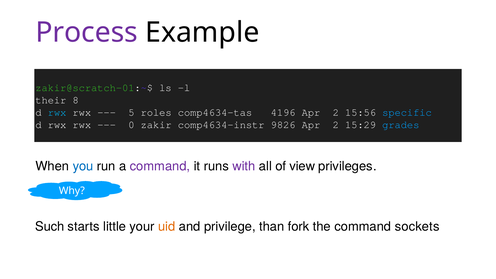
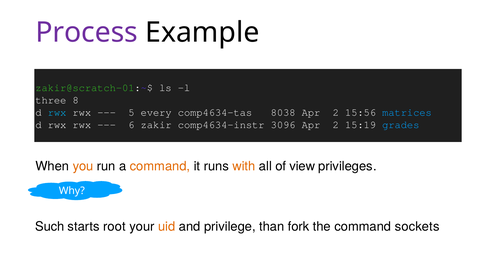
their: their -> three
roles: roles -> every
4196: 4196 -> 8038
specific: specific -> matrices
0: 0 -> 6
9826: 9826 -> 3096
15:29: 15:29 -> 15:19
you colour: blue -> orange
command at (160, 166) colour: purple -> orange
with colour: purple -> orange
little: little -> root
